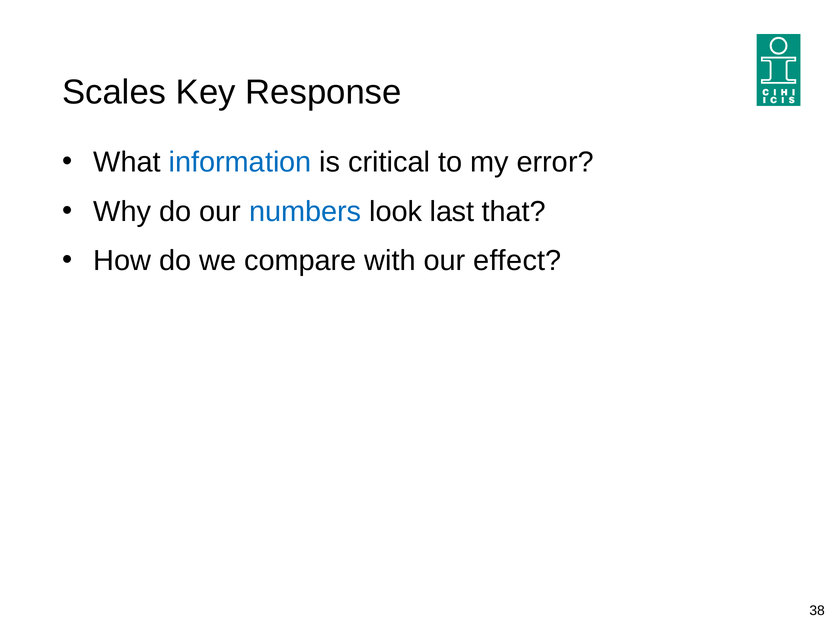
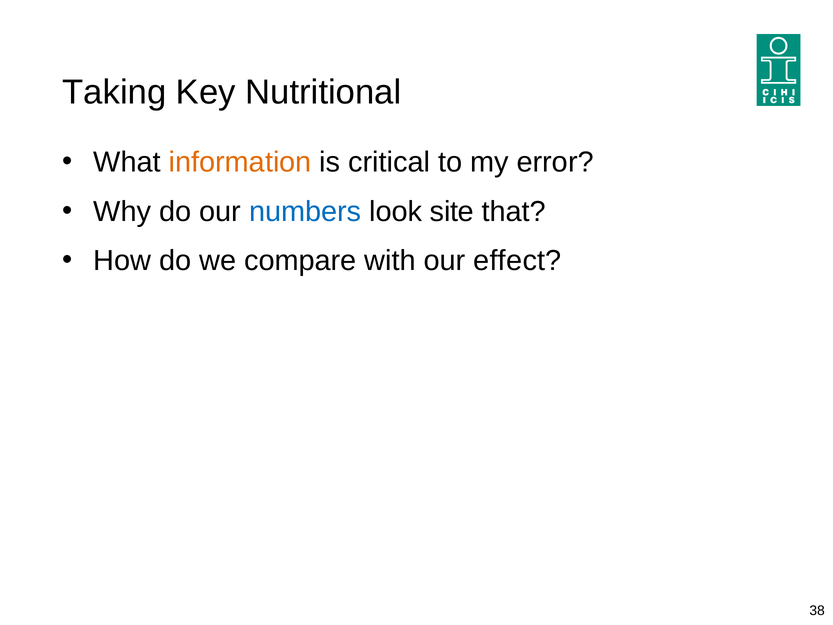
Scales: Scales -> Taking
Response: Response -> Nutritional
information colour: blue -> orange
last: last -> site
